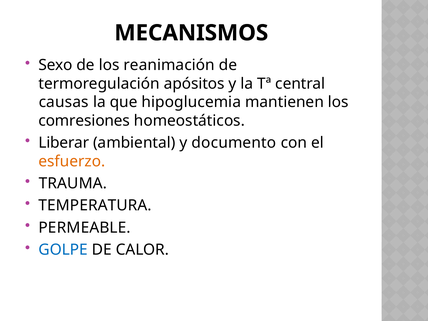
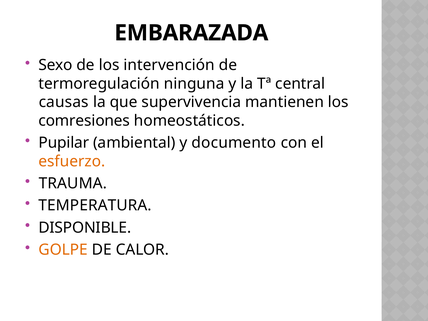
MECANISMOS: MECANISMOS -> EMBARAZADA
reanimación: reanimación -> intervención
apósitos: apósitos -> ninguna
hipoglucemia: hipoglucemia -> supervivencia
Liberar: Liberar -> Pupilar
PERMEABLE: PERMEABLE -> DISPONIBLE
GOLPE colour: blue -> orange
